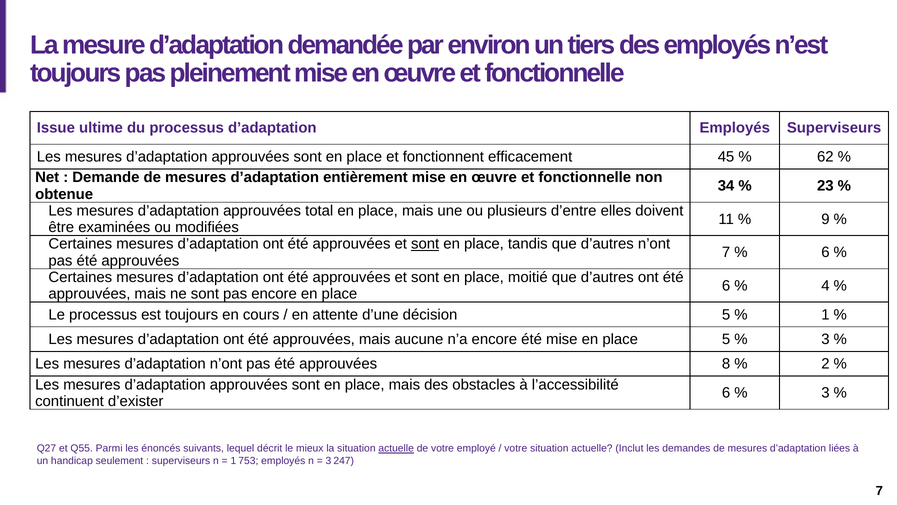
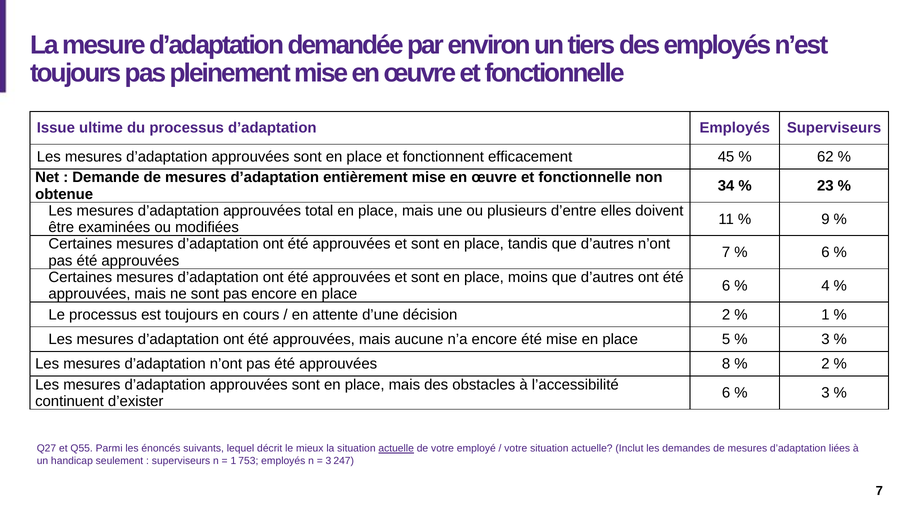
sont at (425, 244) underline: present -> none
moitié: moitié -> moins
décision 5: 5 -> 2
